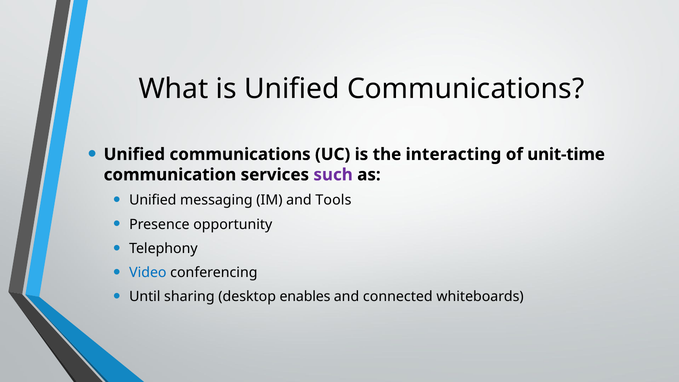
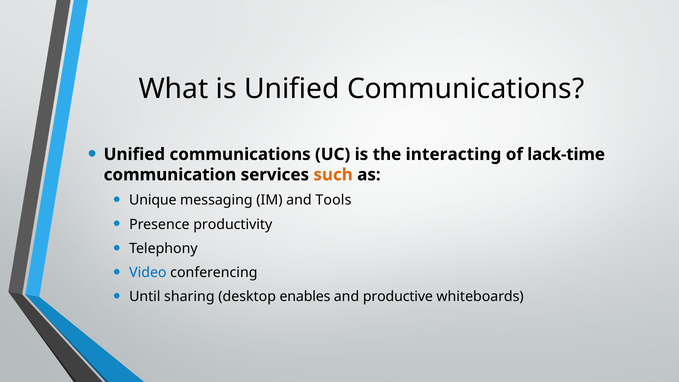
unit-time: unit-time -> lack-time
such colour: purple -> orange
Unified at (153, 200): Unified -> Unique
opportunity: opportunity -> productivity
connected: connected -> productive
